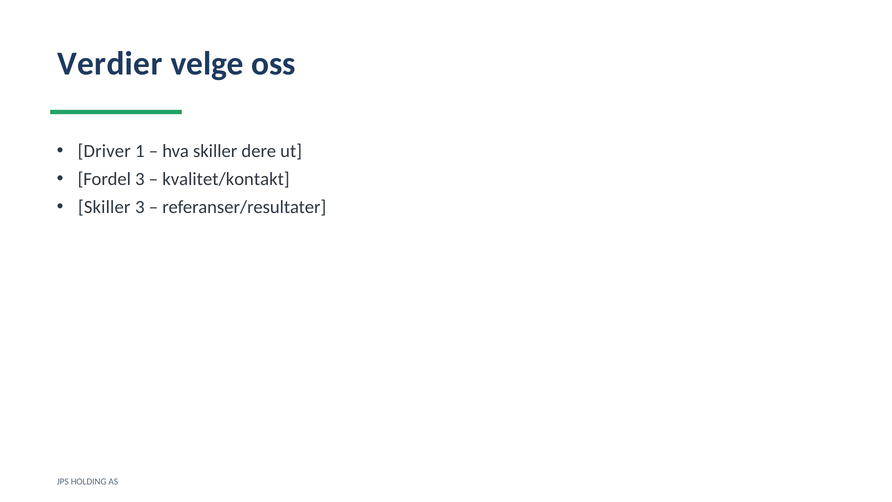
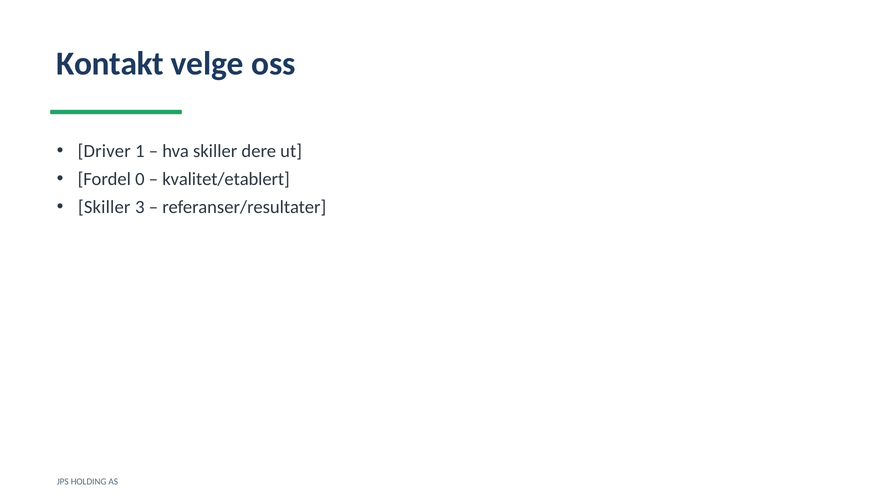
Verdier: Verdier -> Kontakt
Fordel 3: 3 -> 0
kvalitet/kontakt: kvalitet/kontakt -> kvalitet/etablert
